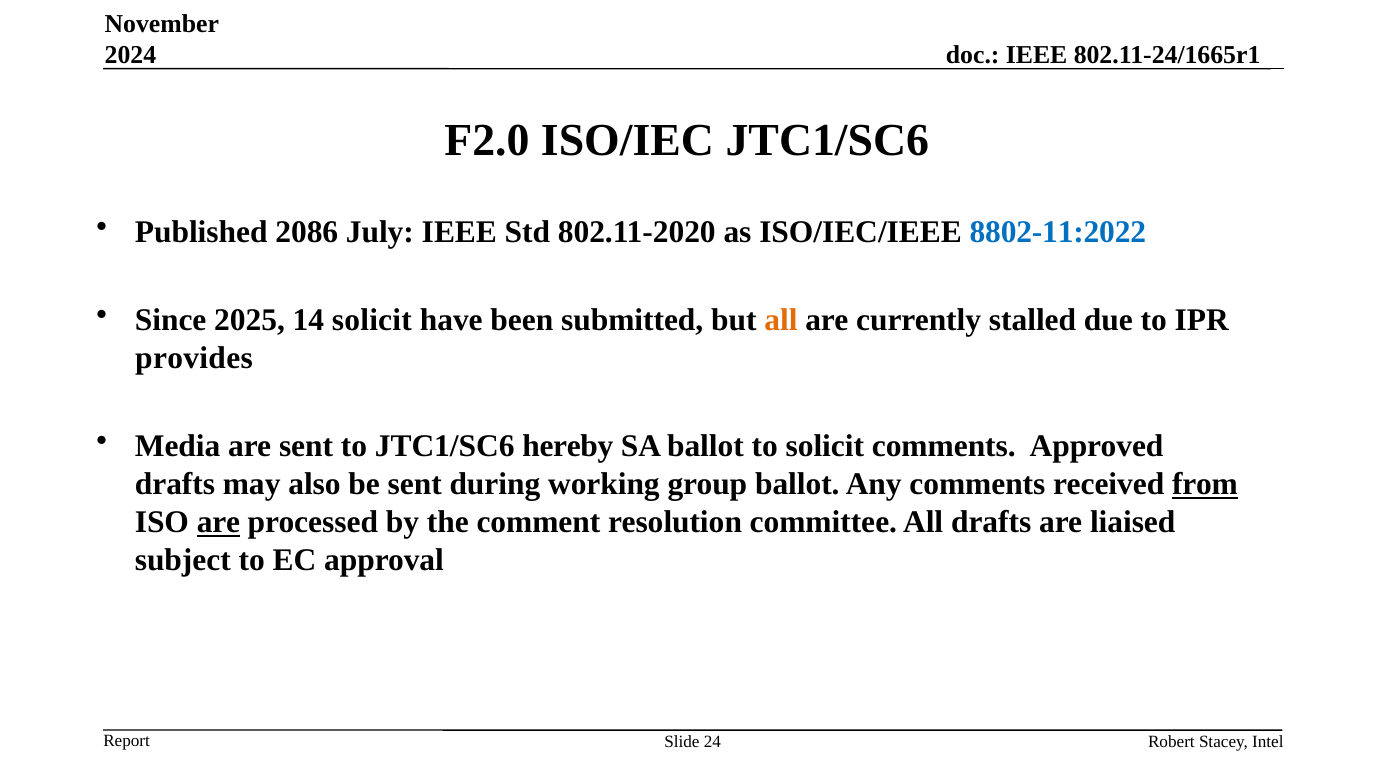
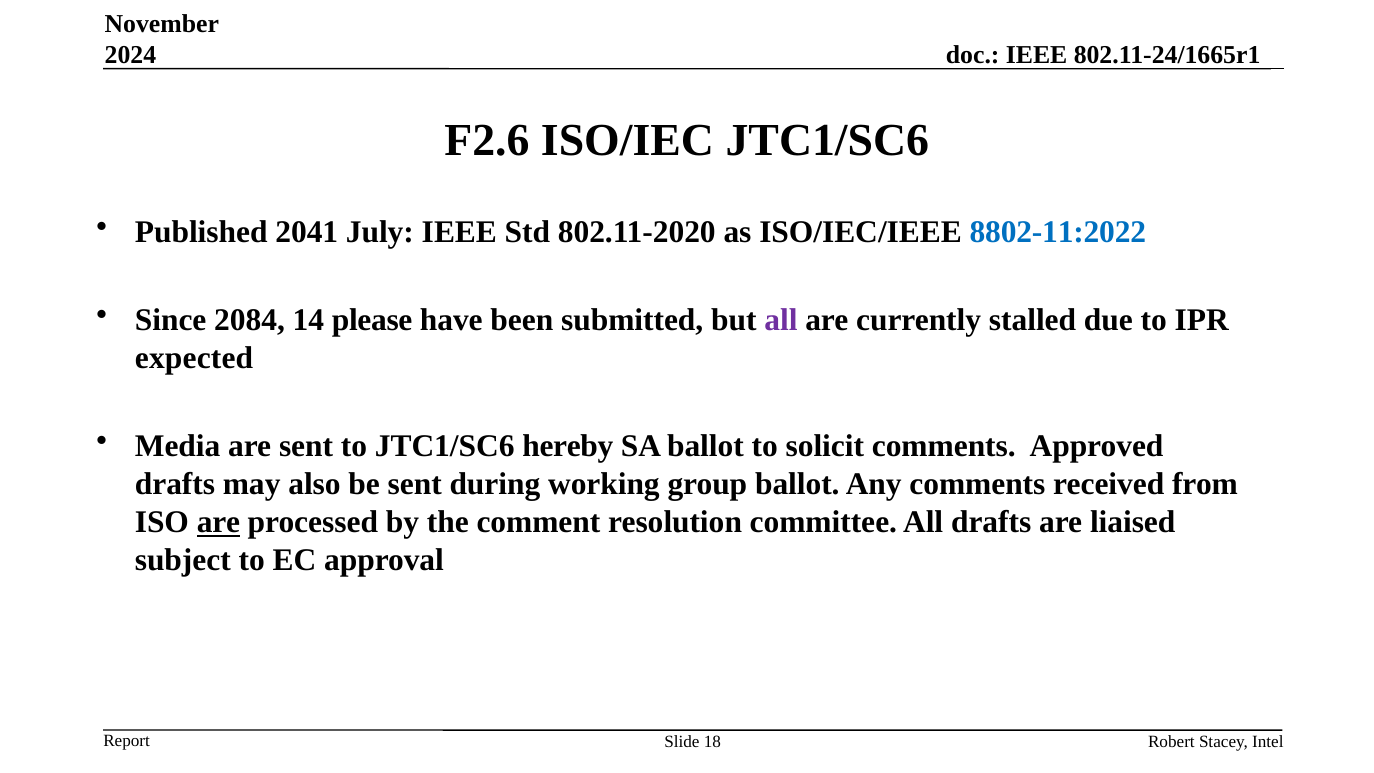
F2.0: F2.0 -> F2.6
2086: 2086 -> 2041
2025: 2025 -> 2084
14 solicit: solicit -> please
all at (781, 321) colour: orange -> purple
provides: provides -> expected
from underline: present -> none
24: 24 -> 18
